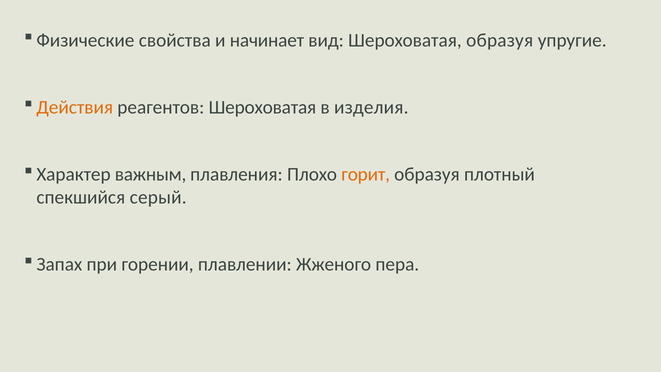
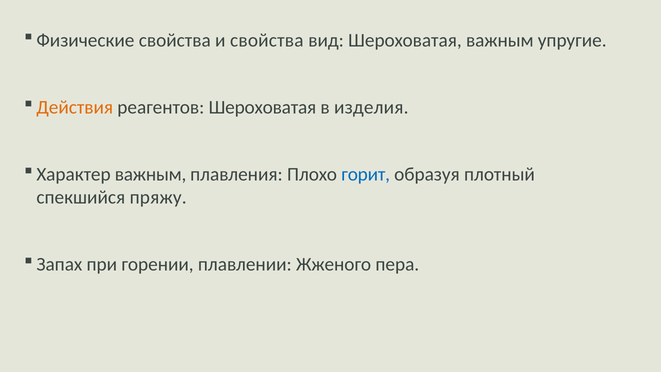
и начинает: начинает -> свойства
Шероховатая образуя: образуя -> важным
горит colour: orange -> blue
серый: серый -> пряжу
